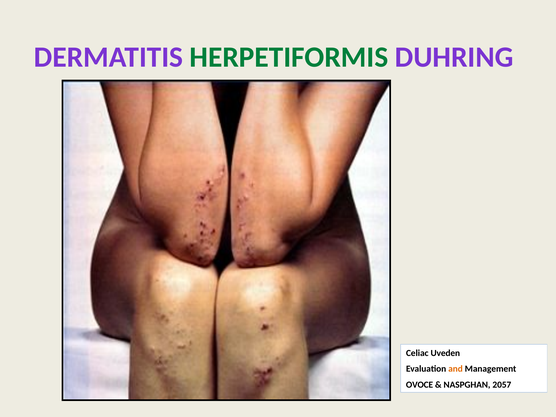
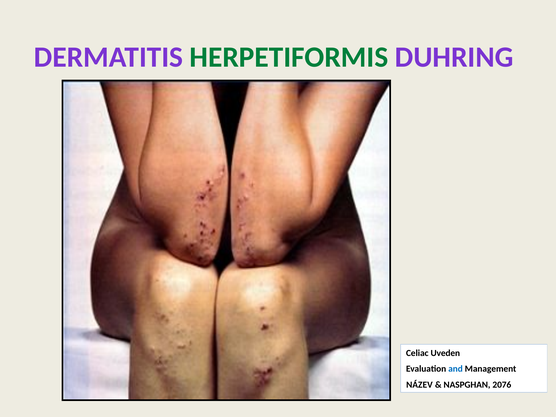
and colour: orange -> blue
OVOCE: OVOCE -> NÁZEV
2057: 2057 -> 2076
